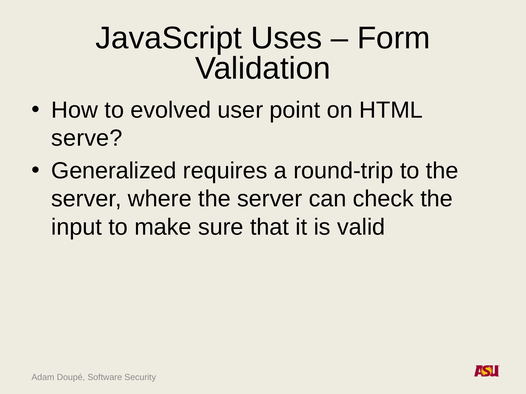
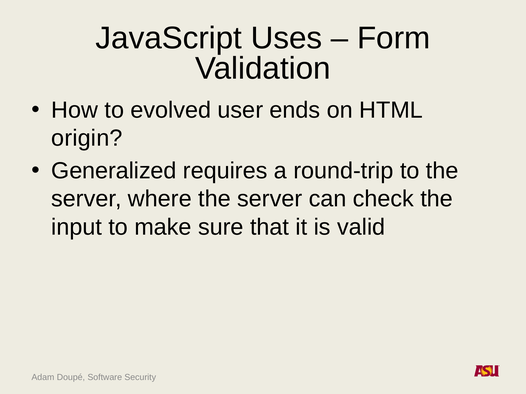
point: point -> ends
serve: serve -> origin
